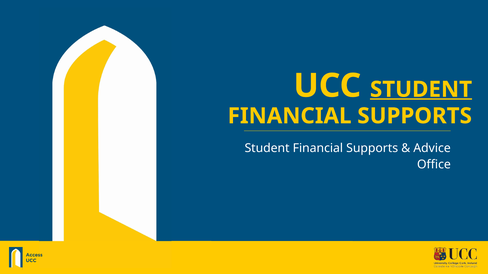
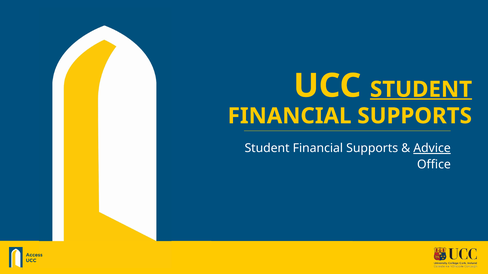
Advice underline: none -> present
